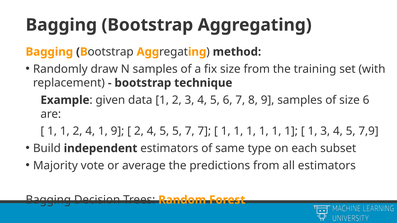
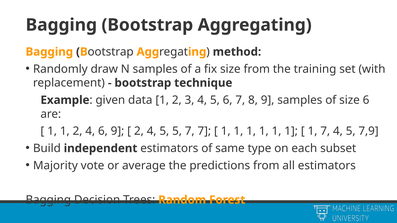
4 1: 1 -> 6
1 3: 3 -> 7
